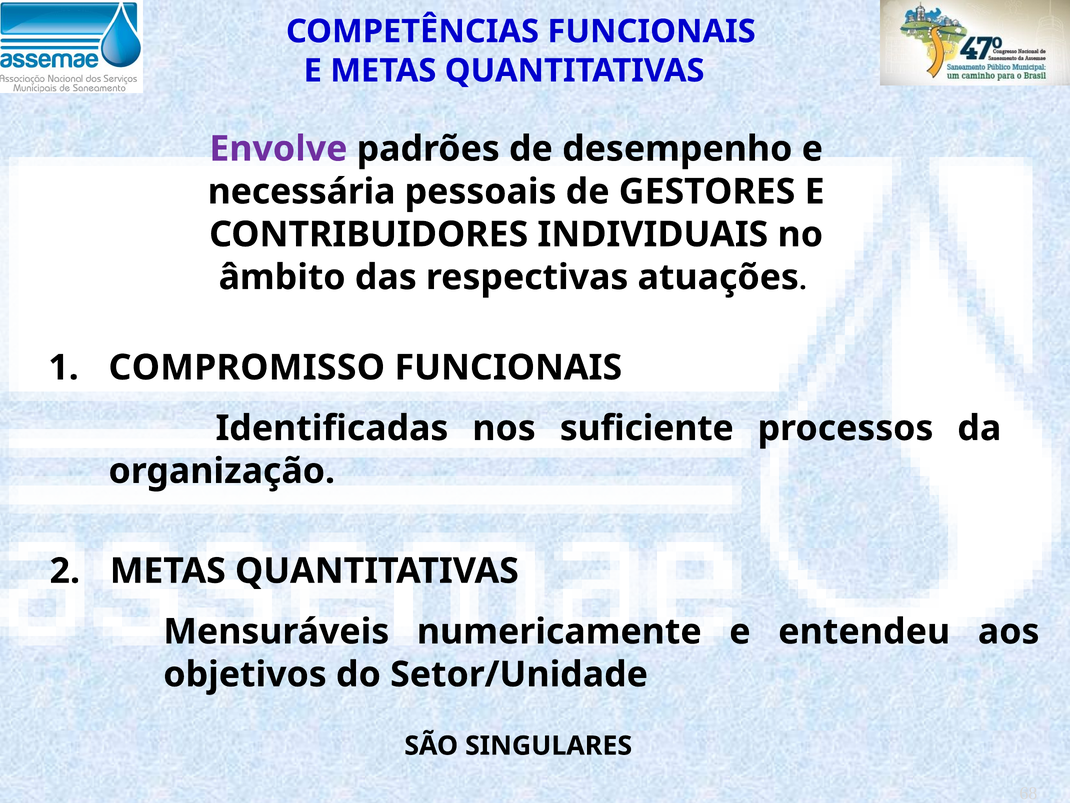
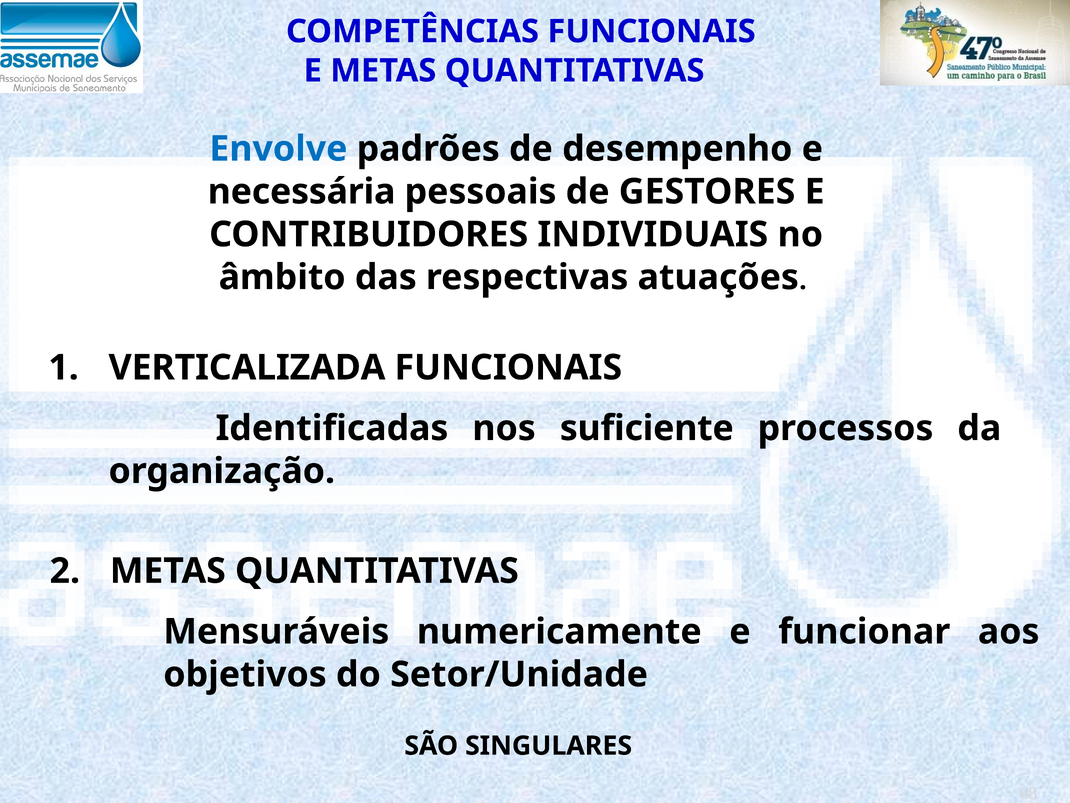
Envolve colour: purple -> blue
COMPROMISSO: COMPROMISSO -> VERTICALIZADA
entendeu: entendeu -> funcionar
